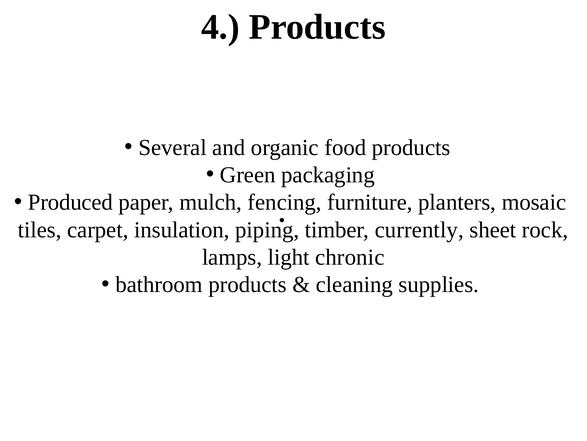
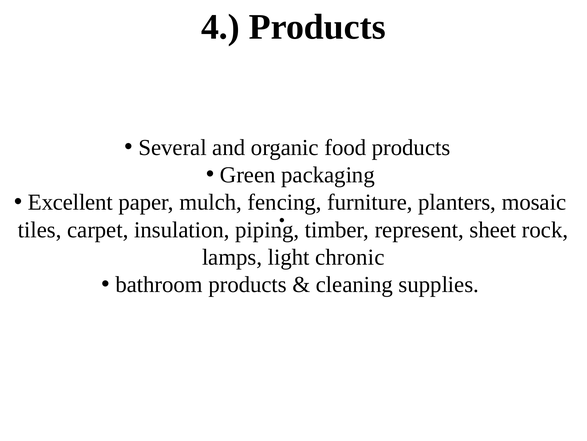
Produced: Produced -> Excellent
currently: currently -> represent
